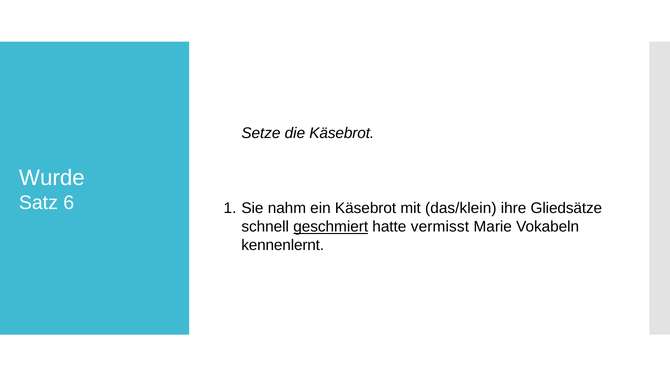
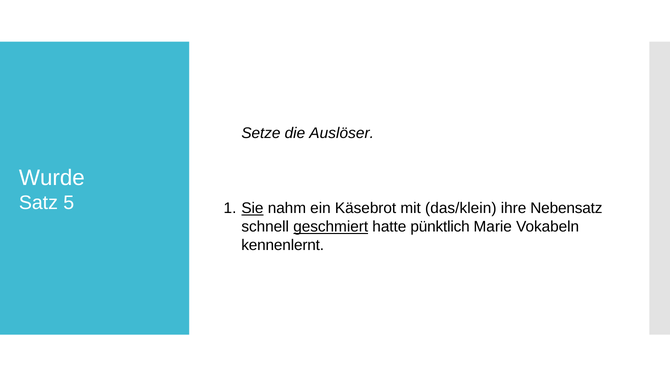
die Käsebrot: Käsebrot -> Auslöser
6: 6 -> 5
Sie underline: none -> present
Gliedsätze: Gliedsätze -> Nebensatz
vermisst: vermisst -> pünktlich
